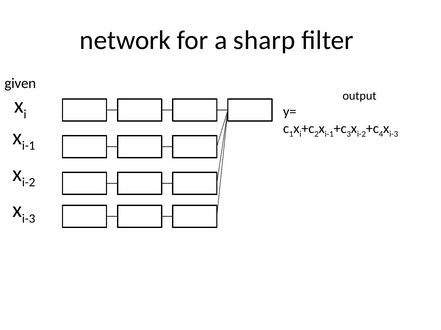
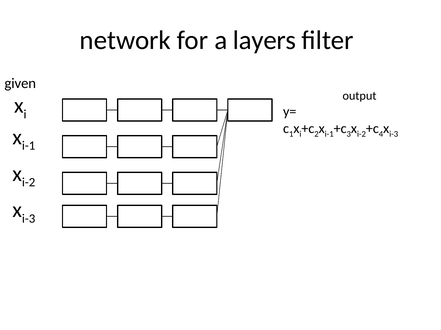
sharp: sharp -> layers
